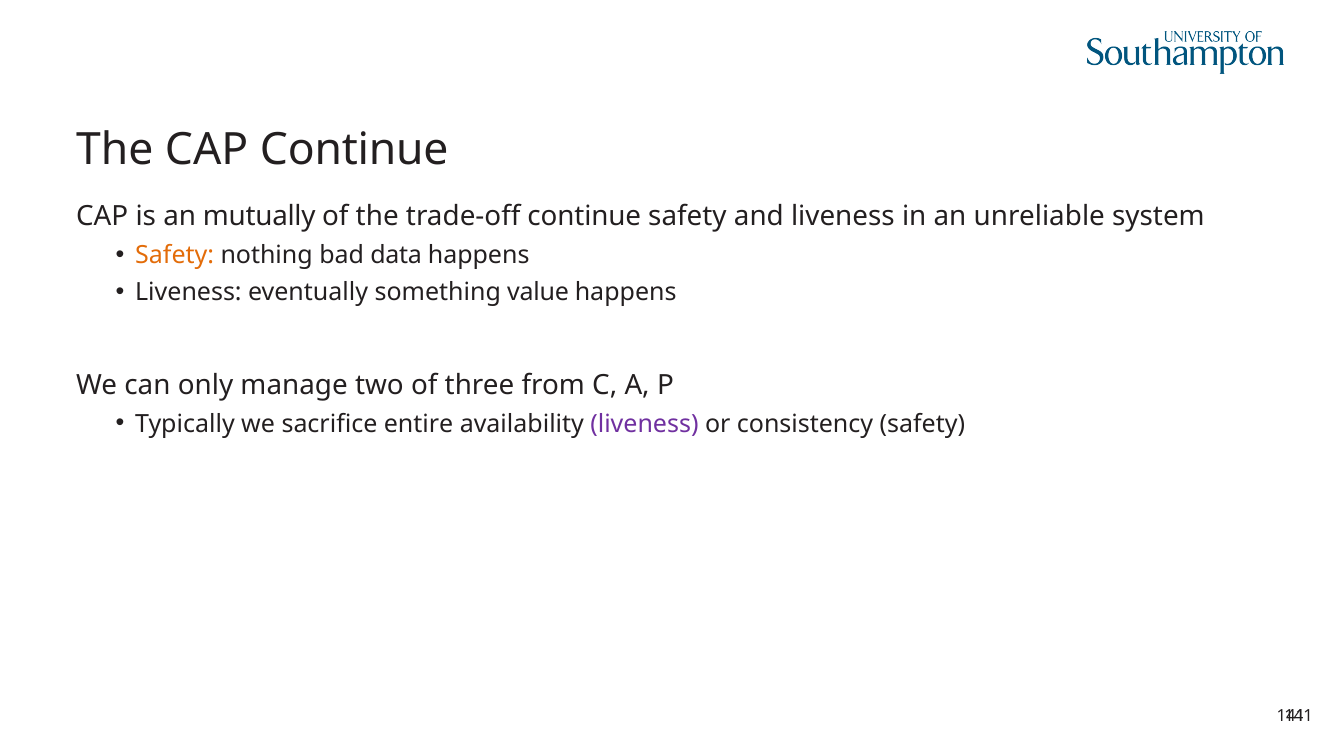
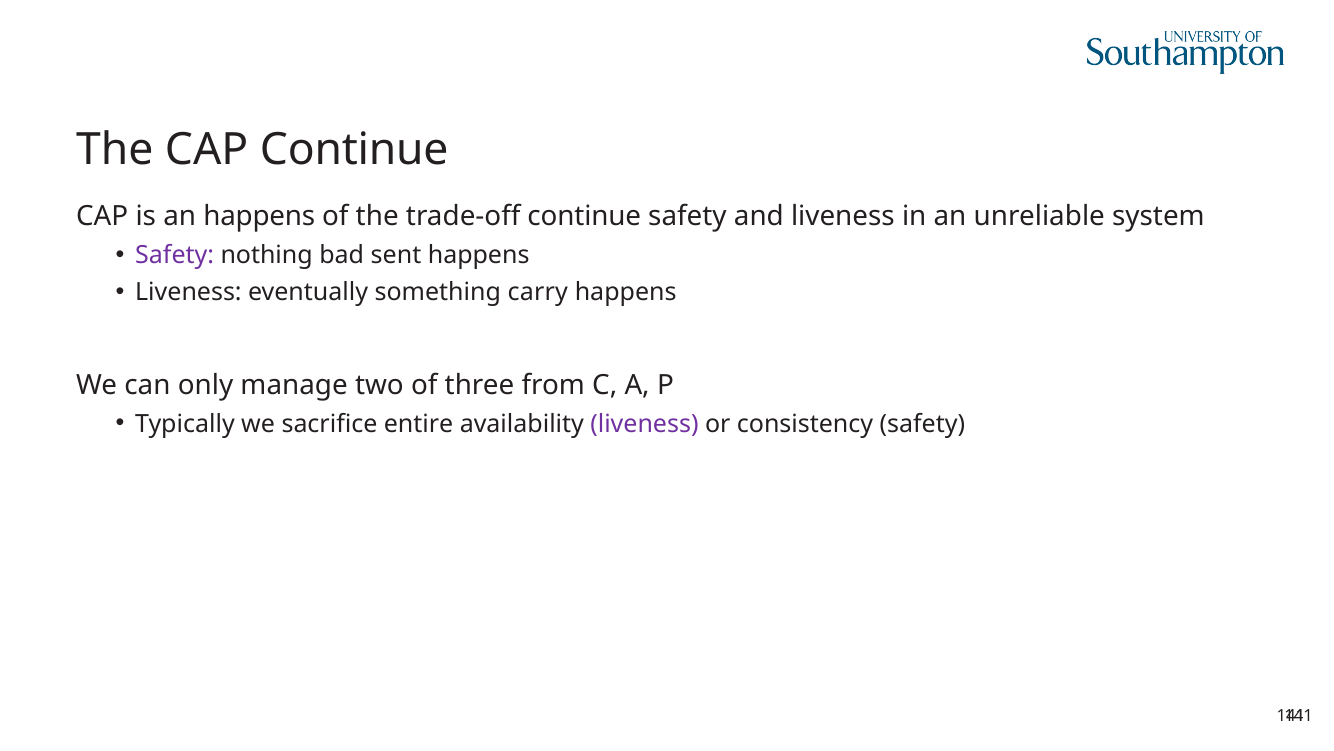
an mutually: mutually -> happens
Safety at (175, 255) colour: orange -> purple
data: data -> sent
value: value -> carry
